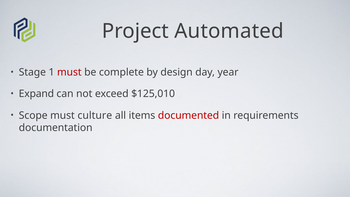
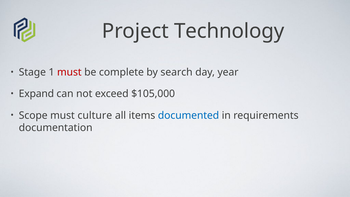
Automated: Automated -> Technology
design: design -> search
$125,010: $125,010 -> $105,000
documented colour: red -> blue
